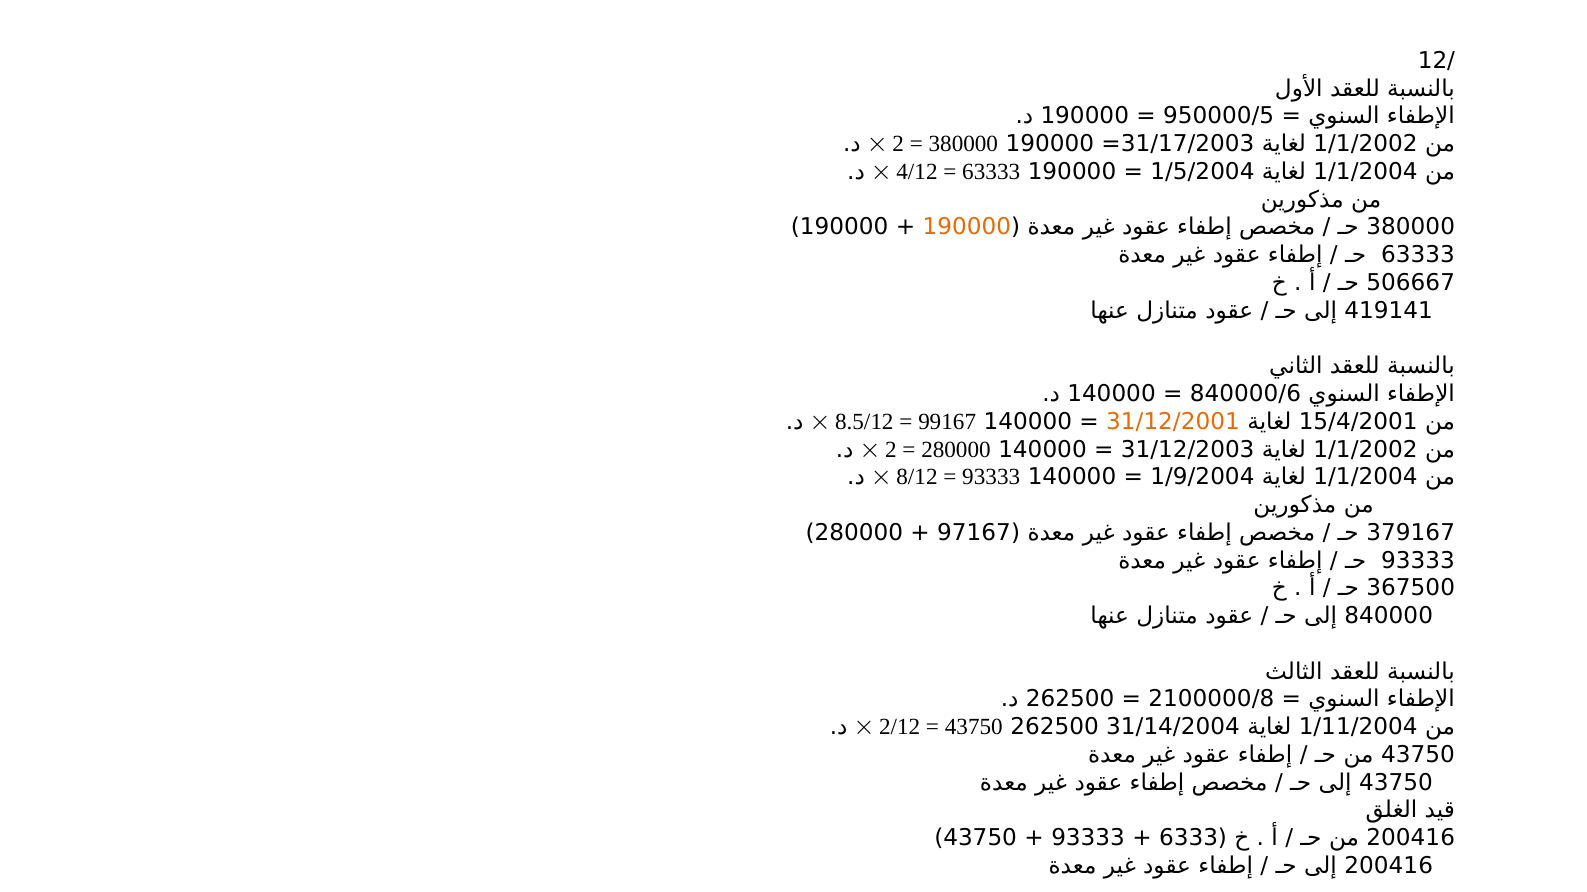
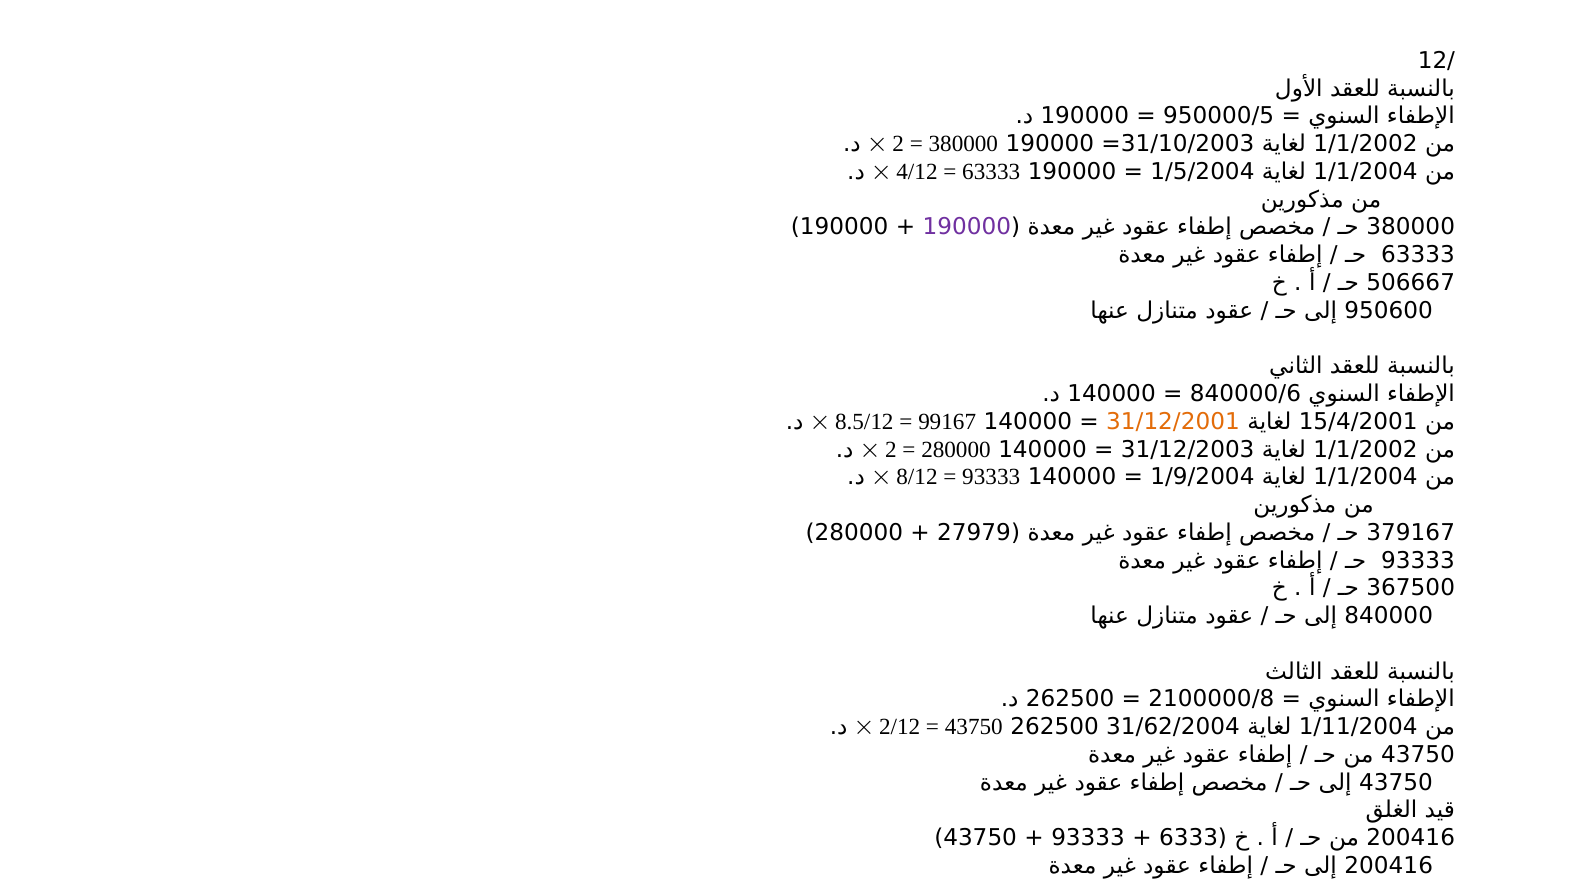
31/17/2003: 31/17/2003 -> 31/10/2003
190000 at (967, 227) colour: orange -> purple
419141: 419141 -> 950600
97167: 97167 -> 27979
31/14/2004: 31/14/2004 -> 31/62/2004
